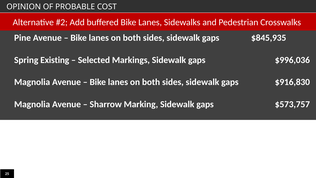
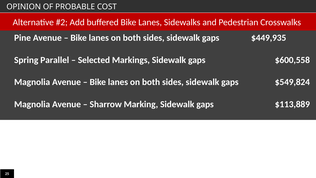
$845,935: $845,935 -> $449,935
Existing: Existing -> Parallel
$996,036: $996,036 -> $600,558
$916,830: $916,830 -> $549,824
$573,757: $573,757 -> $113,889
